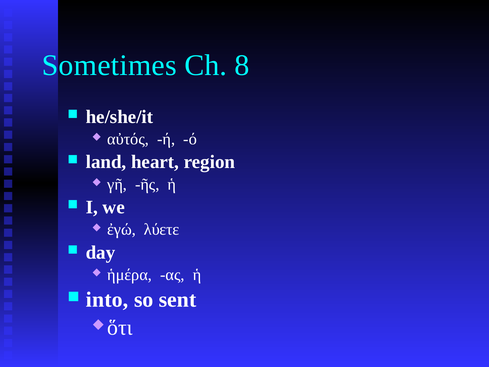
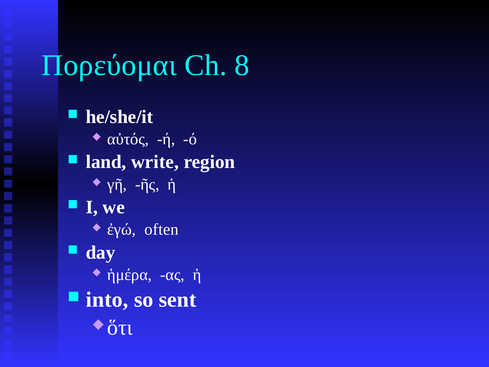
Sometimes: Sometimes -> Πορεύομαι
heart: heart -> write
λύετε: λύετε -> often
